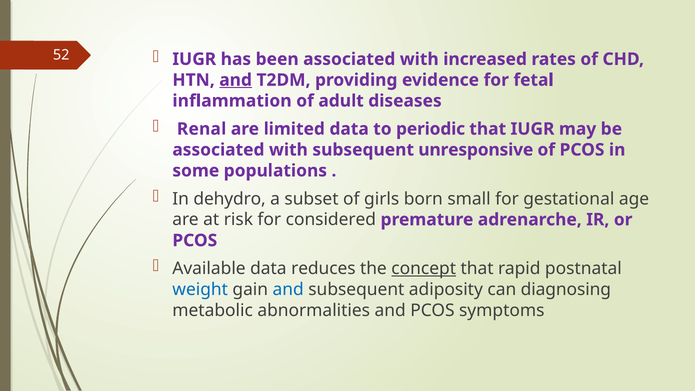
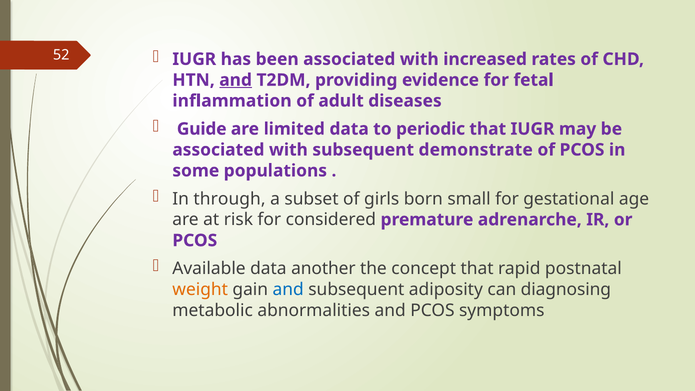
Renal: Renal -> Guide
unresponsive: unresponsive -> demonstrate
dehydro: dehydro -> through
reduces: reduces -> another
concept underline: present -> none
weight colour: blue -> orange
